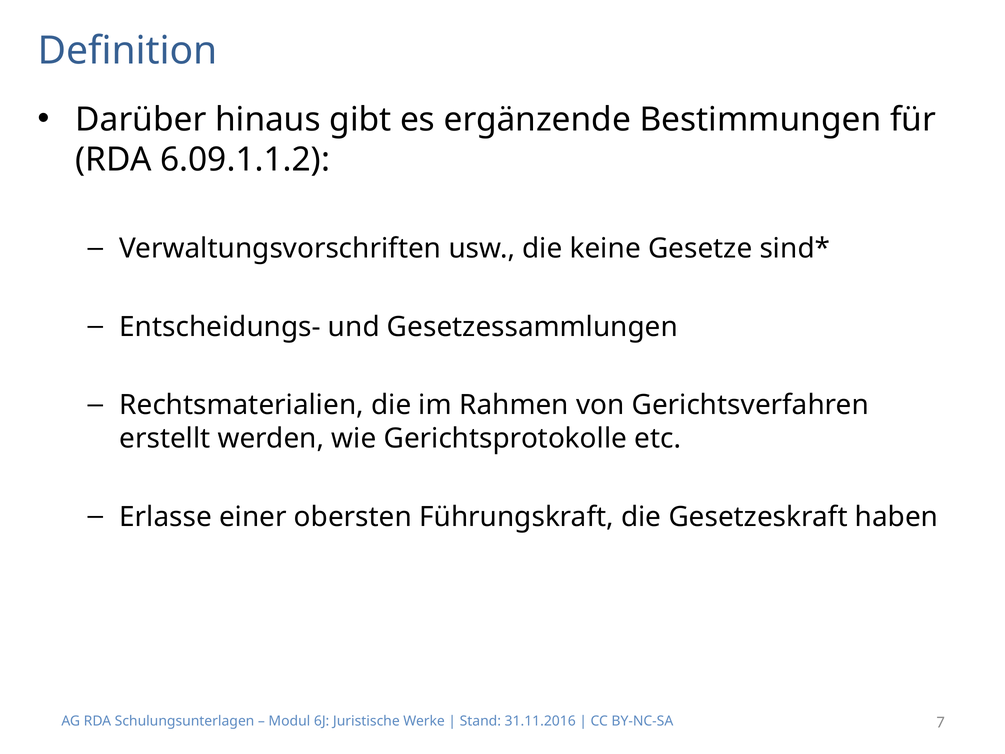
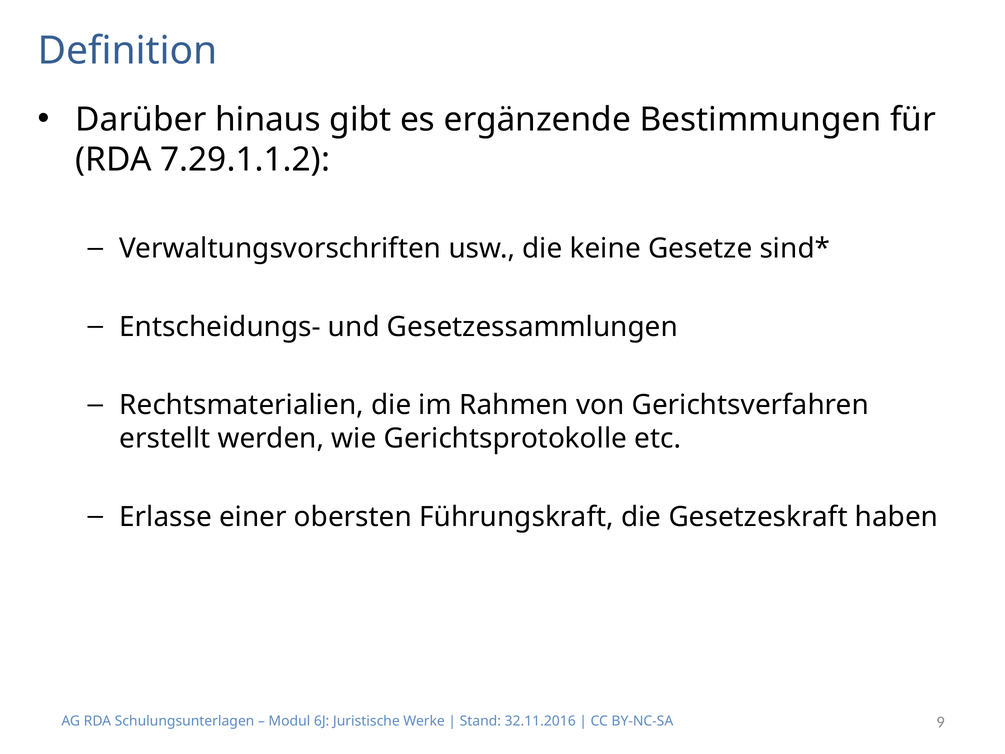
6.09.1.1.2: 6.09.1.1.2 -> 7.29.1.1.2
31.11.2016: 31.11.2016 -> 32.11.2016
7: 7 -> 9
